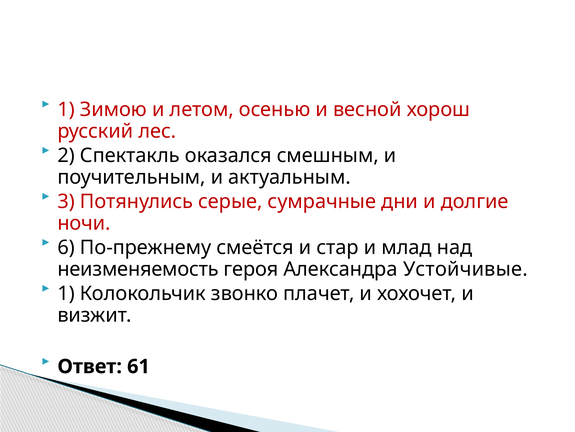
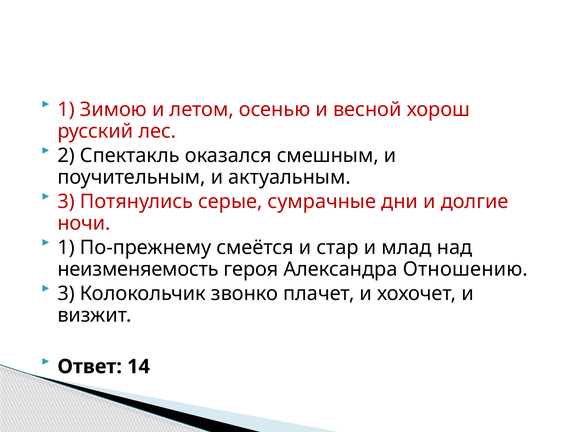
6 at (66, 247): 6 -> 1
Устойчивые: Устойчивые -> Отношению
1 at (66, 293): 1 -> 3
61: 61 -> 14
